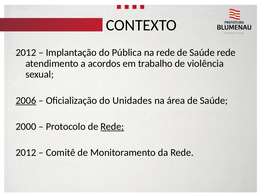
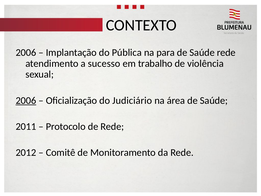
2012 at (26, 52): 2012 -> 2006
na rede: rede -> para
acordos: acordos -> sucesso
Unidades: Unidades -> Judiciário
2000: 2000 -> 2011
Rede at (112, 126) underline: present -> none
